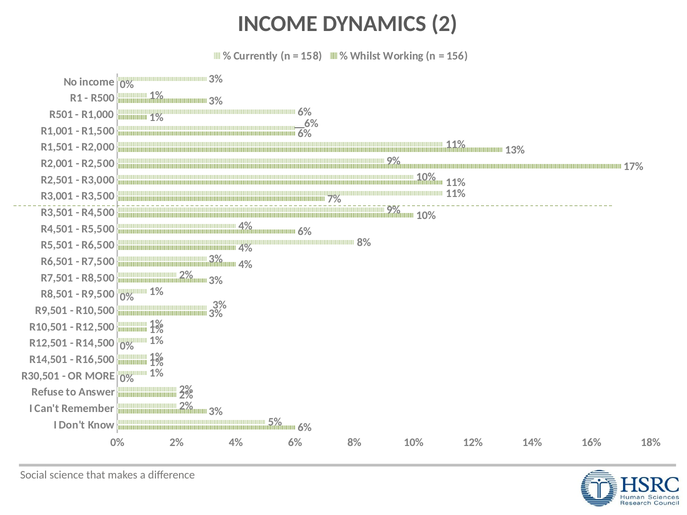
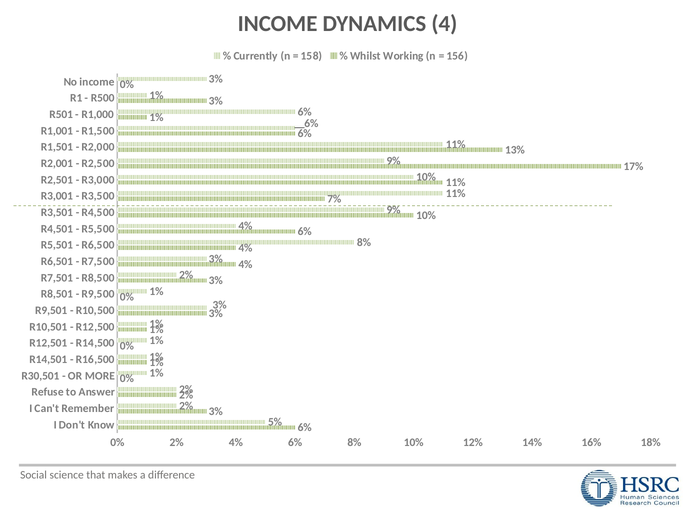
2: 2 -> 4
